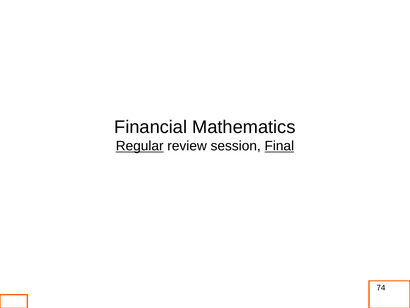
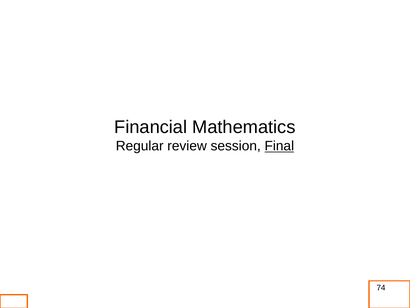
Regular underline: present -> none
